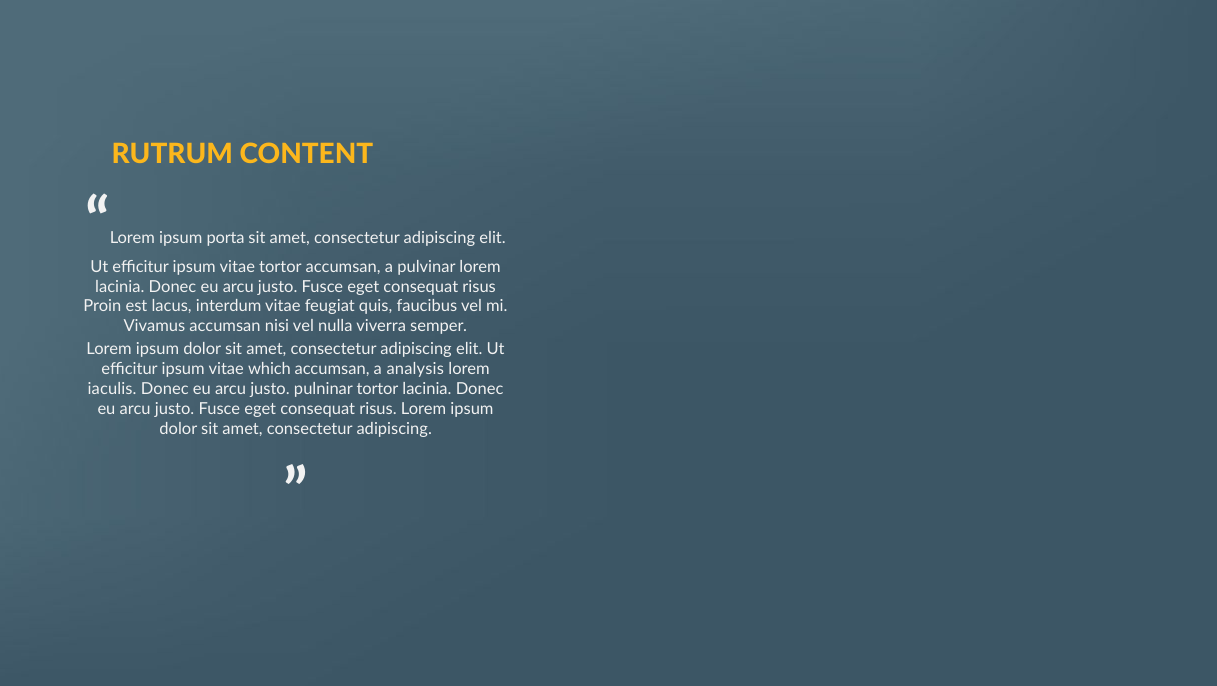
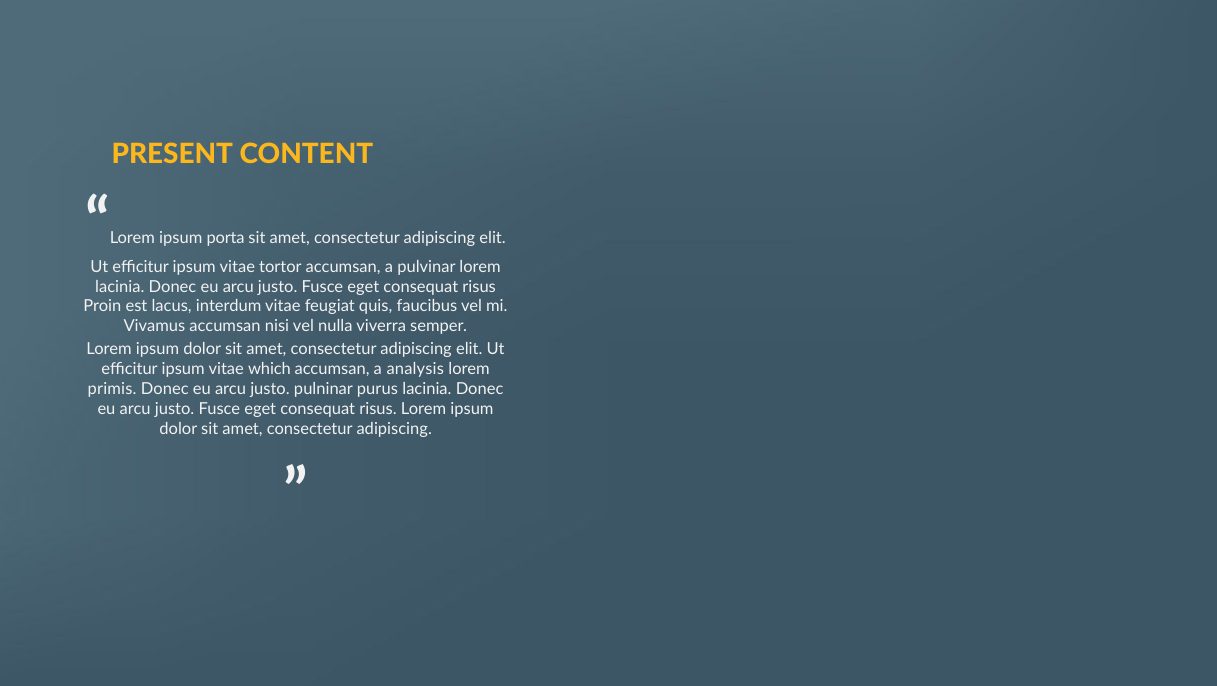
RUTRUM: RUTRUM -> PRESENT
iaculis: iaculis -> primis
pulninar tortor: tortor -> purus
